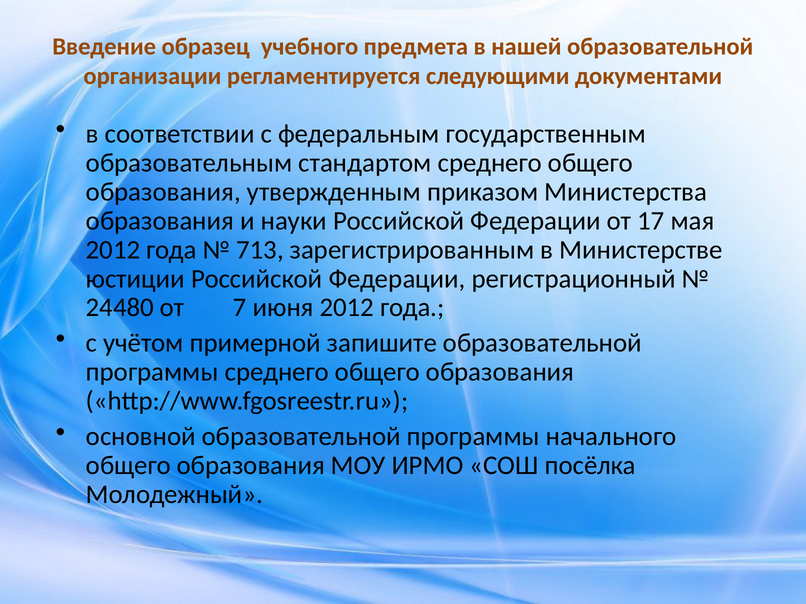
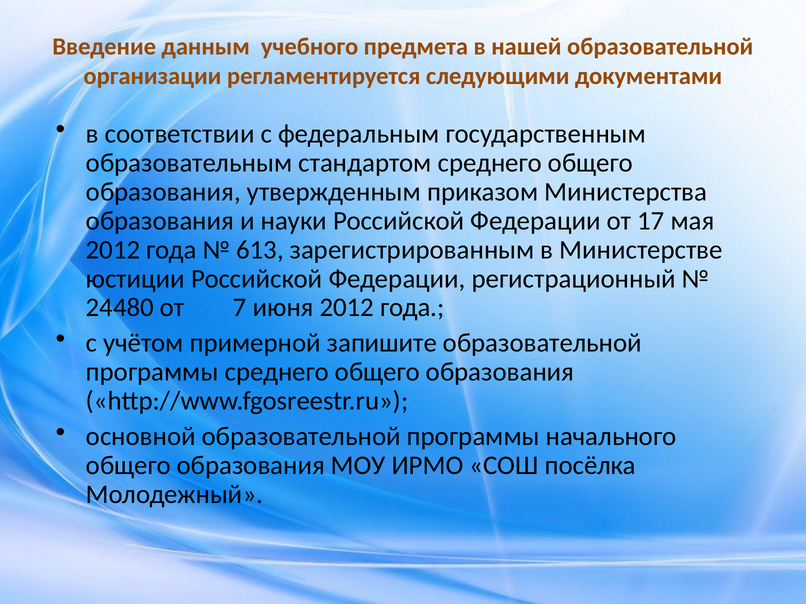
образец: образец -> данным
713: 713 -> 613
